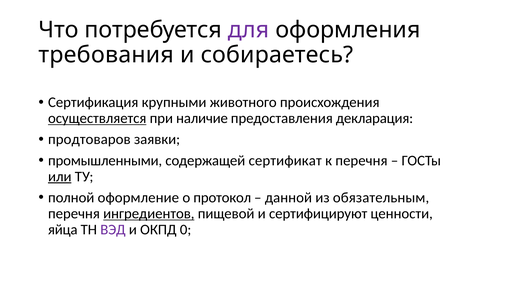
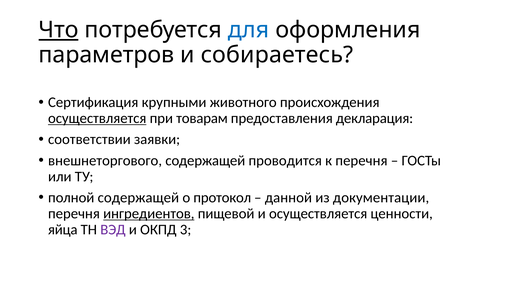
Что underline: none -> present
для colour: purple -> blue
требования: требования -> параметров
наличие: наличие -> товарам
продтоваров: продтоваров -> соответствии
промышленными: промышленными -> внешнеторгового
сертификат: сертификат -> проводится
или underline: present -> none
полной оформление: оформление -> содержащей
обязательным: обязательным -> документации
и сертифицируют: сертифицируют -> осуществляется
0: 0 -> 3
